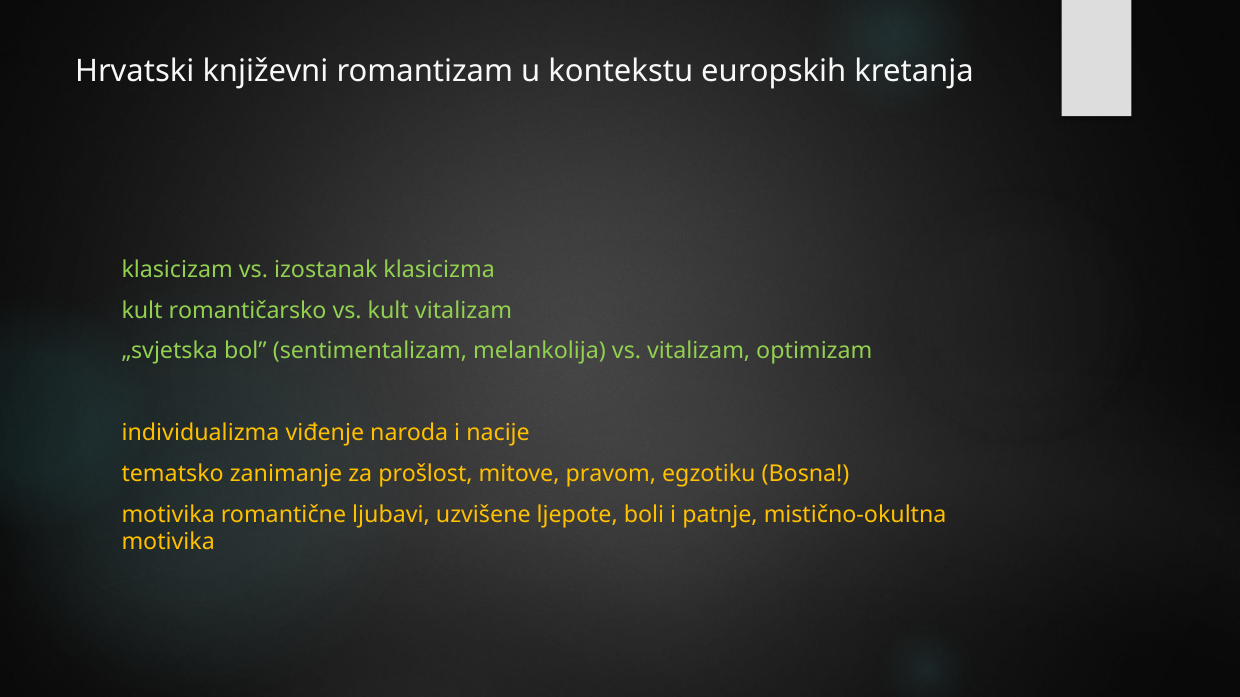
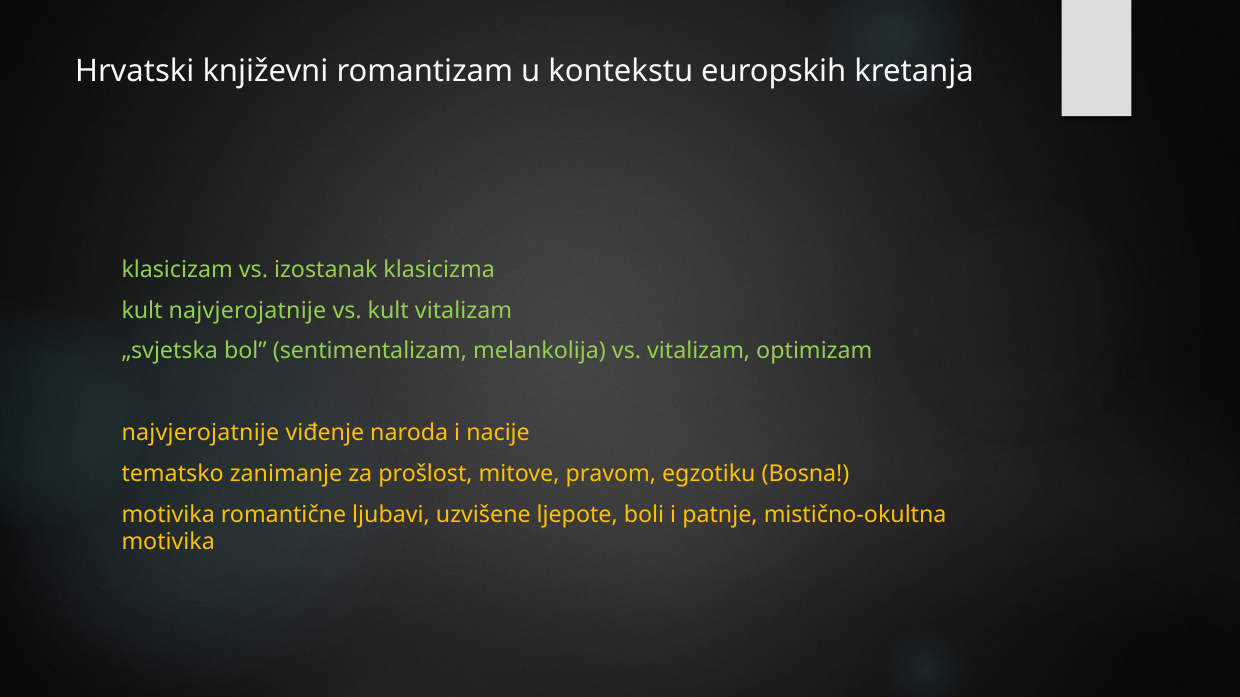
kult romantičarsko: romantičarsko -> najvjerojatnije
individualizma at (200, 433): individualizma -> najvjerojatnije
